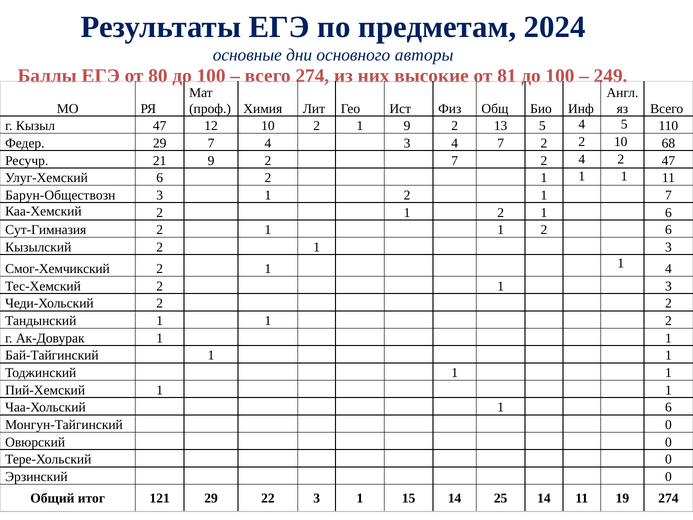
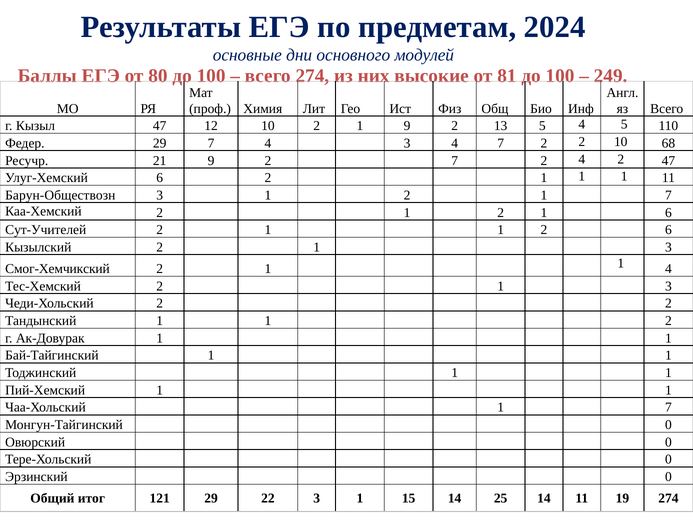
авторы: авторы -> модулей
Сут-Гимназия: Сут-Гимназия -> Сут-Учителей
Чаа-Хольский 1 6: 6 -> 7
